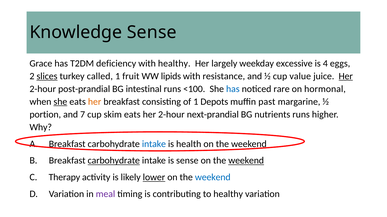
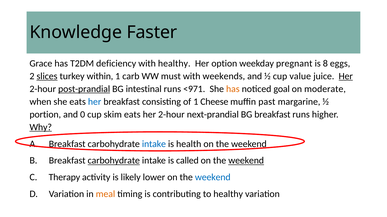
Knowledge Sense: Sense -> Faster
largely: largely -> option
excessive: excessive -> pregnant
4: 4 -> 8
called: called -> within
fruit: fruit -> carb
lipids: lipids -> must
resistance: resistance -> weekends
post-prandial underline: none -> present
<100: <100 -> <971
has at (233, 89) colour: blue -> orange
rare: rare -> goal
hormonal: hormonal -> moderate
she at (60, 102) underline: present -> none
her at (95, 102) colour: orange -> blue
Depots: Depots -> Cheese
7: 7 -> 0
BG nutrients: nutrients -> breakfast
Why underline: none -> present
is sense: sense -> called
lower underline: present -> none
meal colour: purple -> orange
